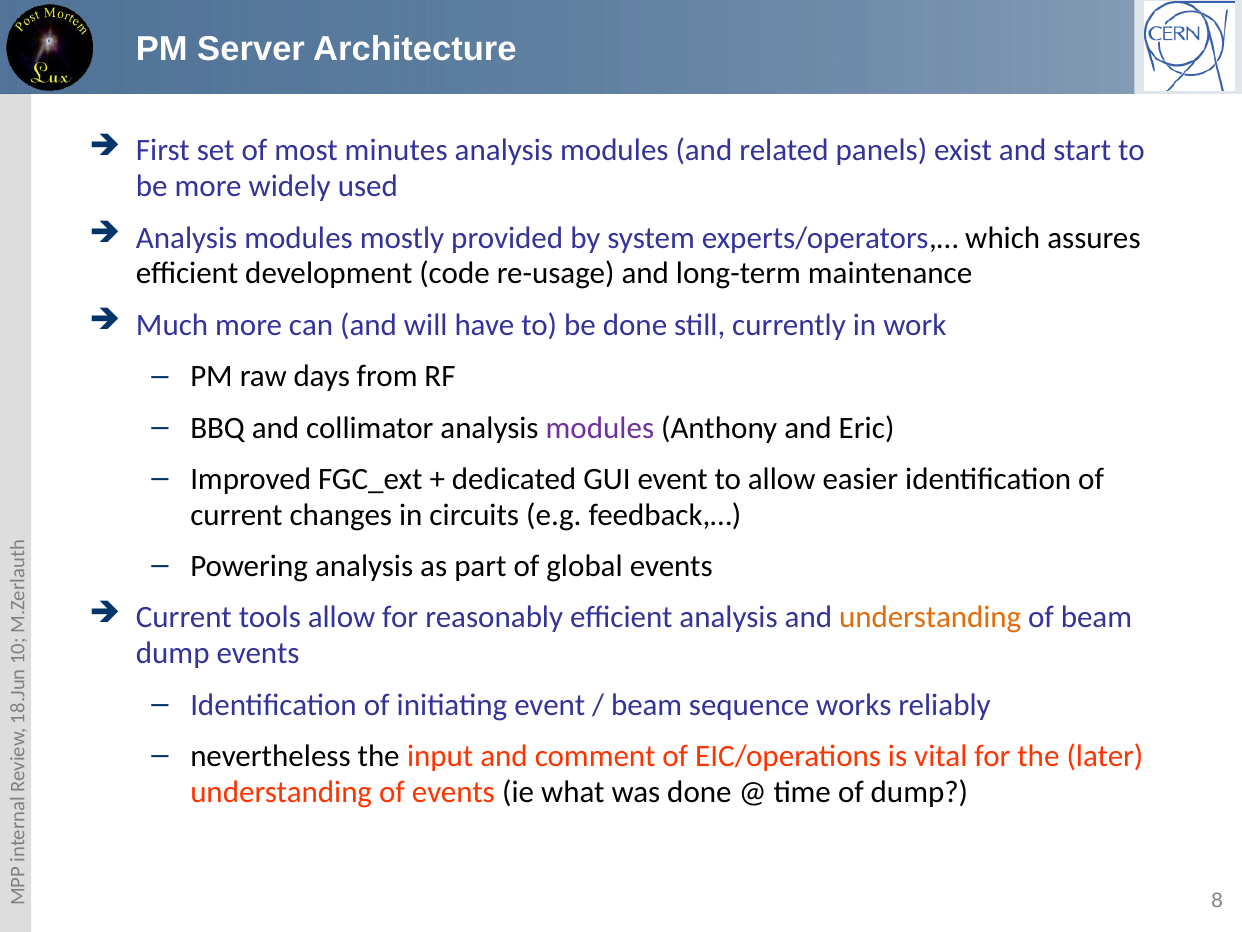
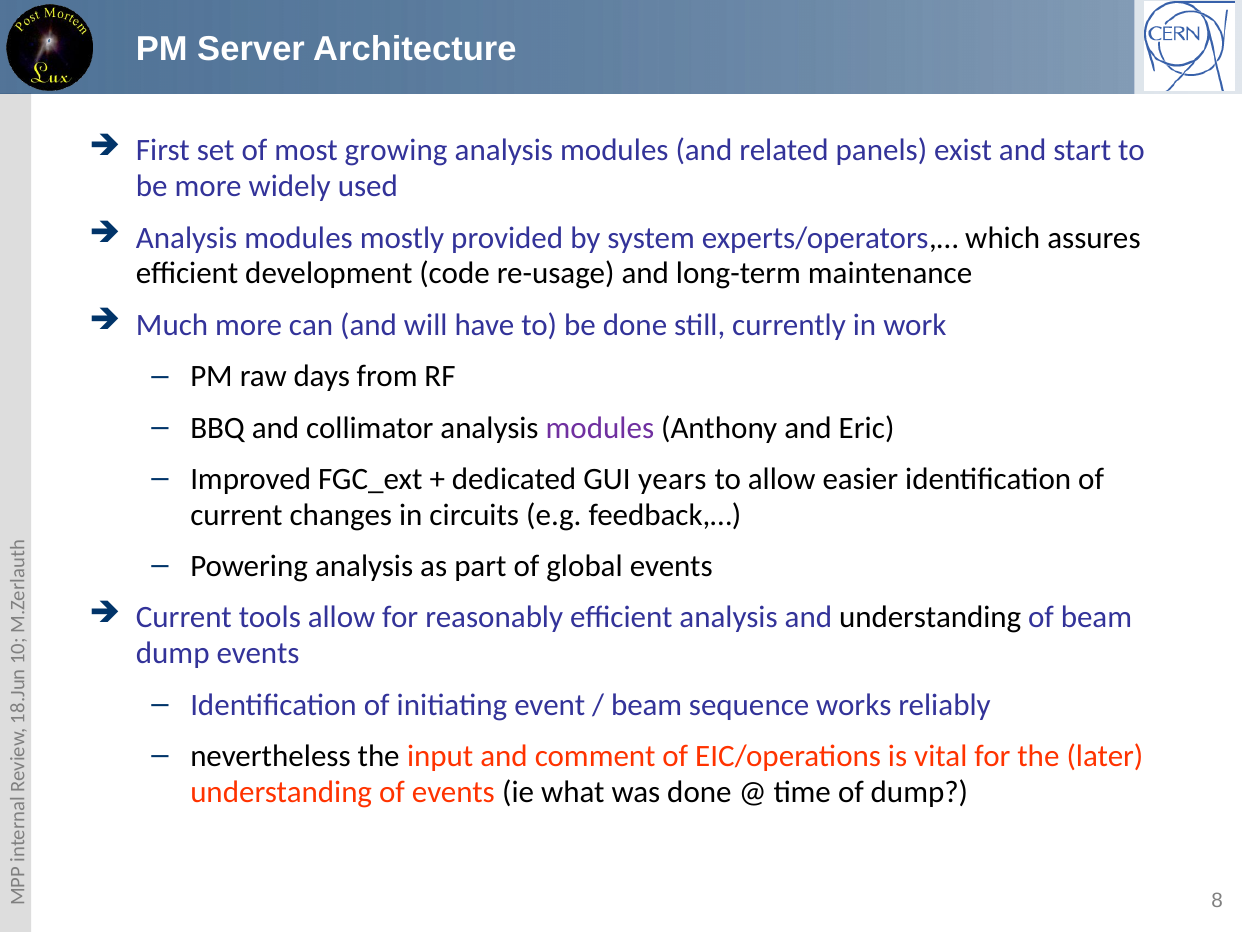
minutes: minutes -> growing
GUI event: event -> years
understanding at (930, 617) colour: orange -> black
